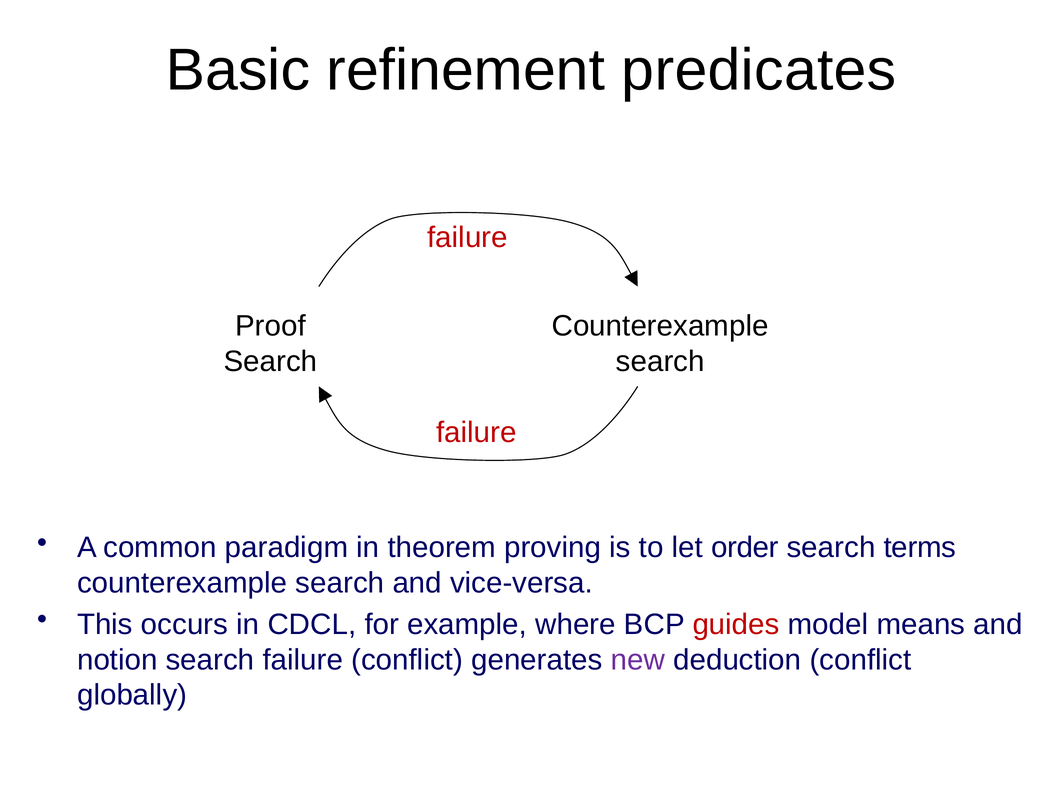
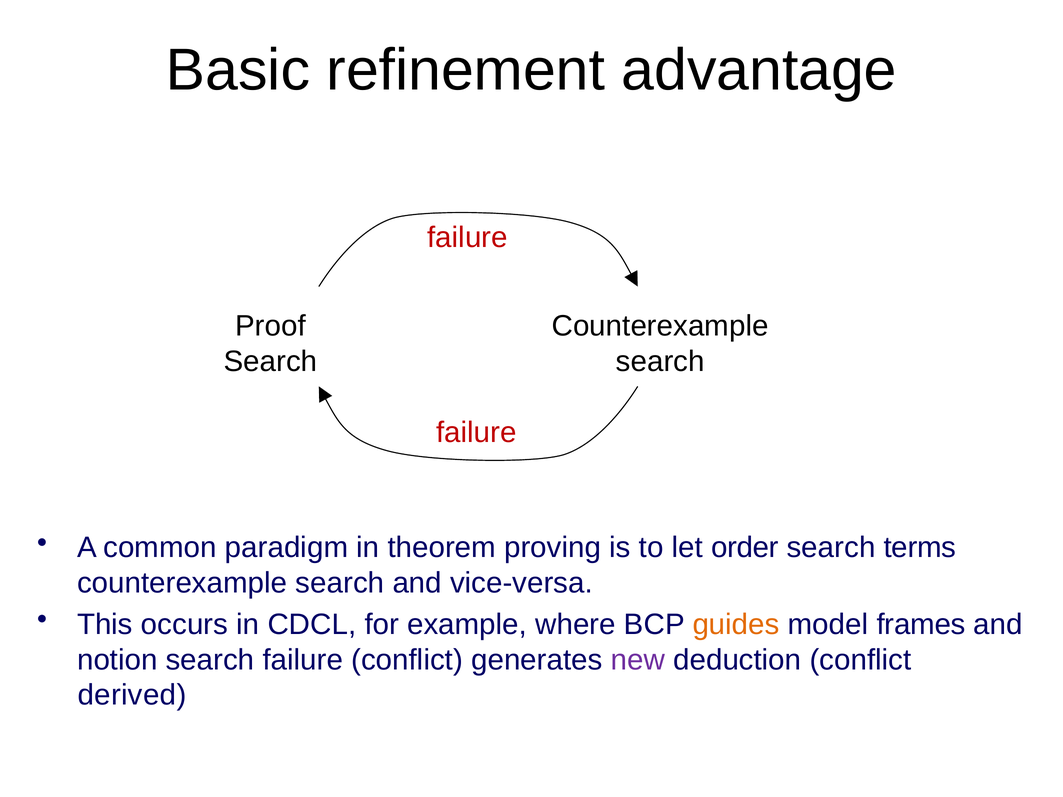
predicates: predicates -> advantage
guides colour: red -> orange
means: means -> frames
globally: globally -> derived
